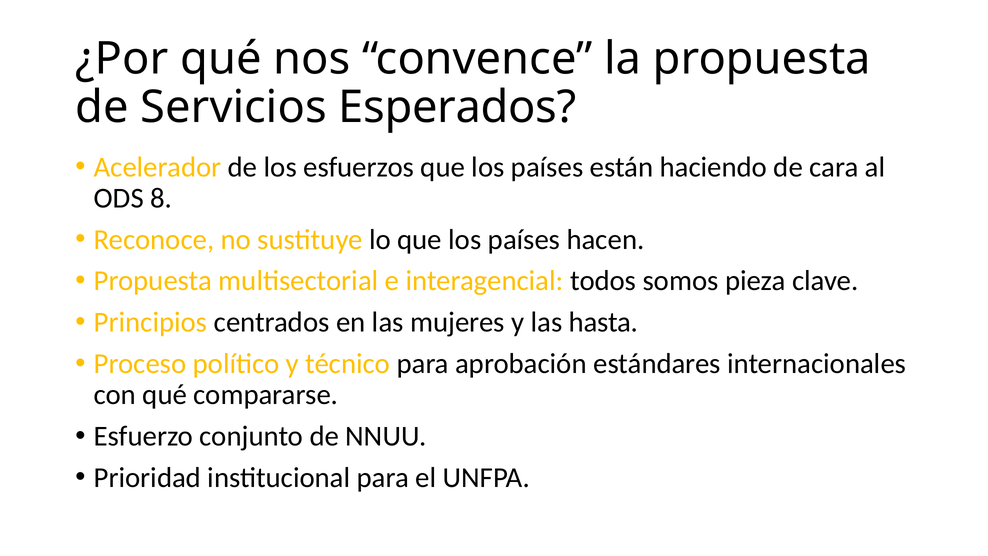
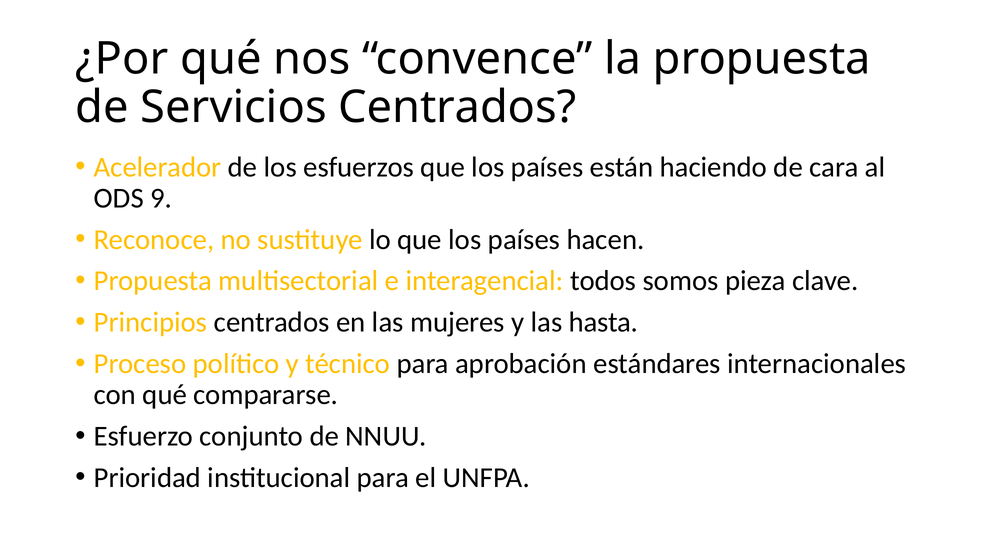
Servicios Esperados: Esperados -> Centrados
8: 8 -> 9
